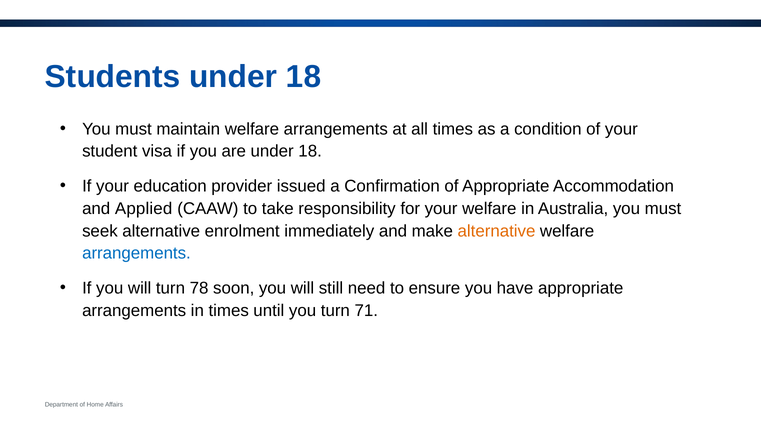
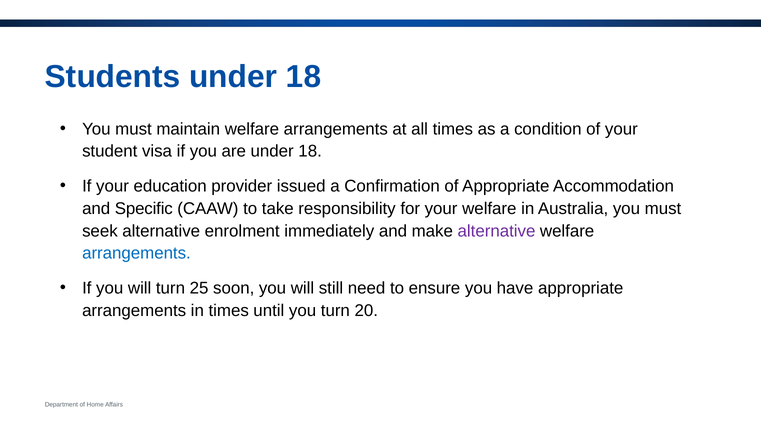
Applied: Applied -> Specific
alternative at (497, 231) colour: orange -> purple
78: 78 -> 25
71: 71 -> 20
